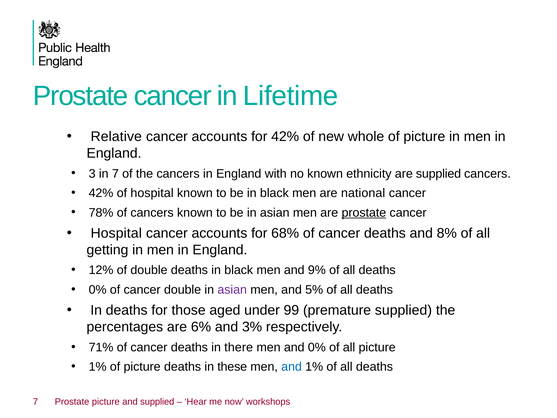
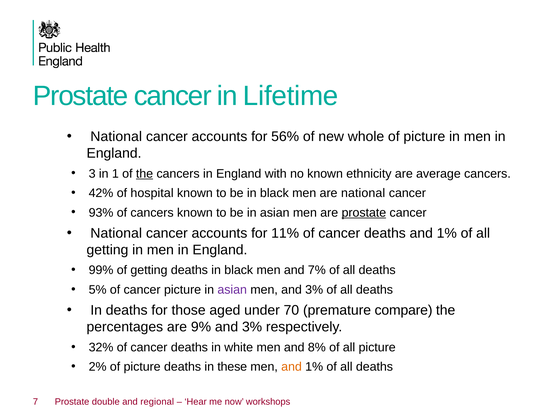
Relative at (116, 136): Relative -> National
for 42%: 42% -> 56%
in 7: 7 -> 1
the at (145, 174) underline: none -> present
are supplied: supplied -> average
78%: 78% -> 93%
Hospital at (116, 233): Hospital -> National
68%: 68% -> 11%
deaths and 8%: 8% -> 1%
12%: 12% -> 99%
of double: double -> getting
9%: 9% -> 7%
0% at (98, 290): 0% -> 5%
cancer double: double -> picture
men and 5%: 5% -> 3%
99: 99 -> 70
premature supplied: supplied -> compare
6%: 6% -> 9%
71%: 71% -> 32%
there: there -> white
and 0%: 0% -> 8%
1% at (98, 367): 1% -> 2%
and at (292, 367) colour: blue -> orange
Prostate picture: picture -> double
and supplied: supplied -> regional
